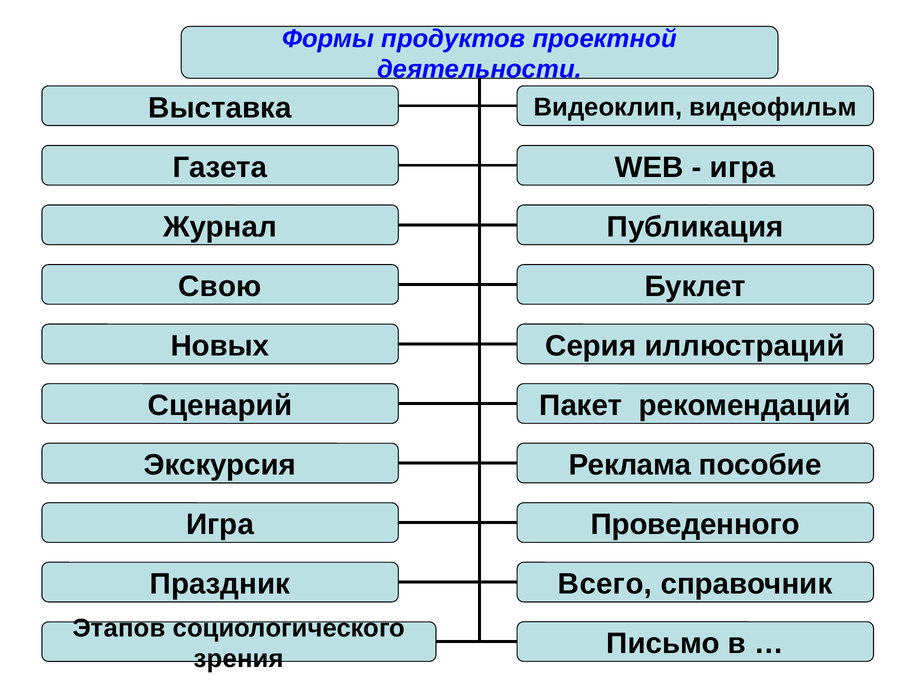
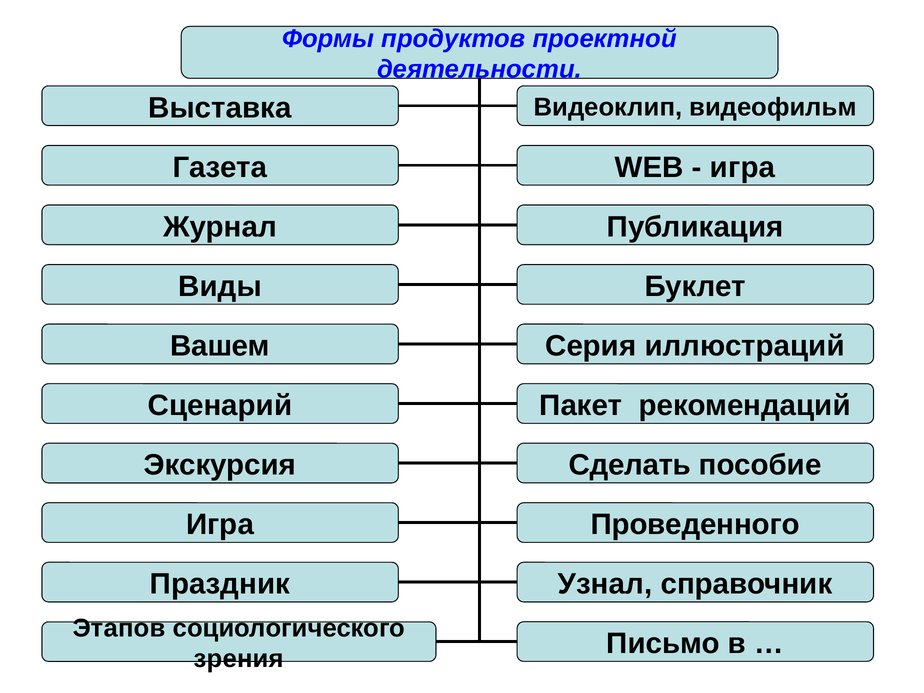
Свою: Свою -> Виды
Новых: Новых -> Вашем
Реклама: Реклама -> Сделать
Всего: Всего -> Узнал
